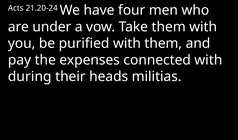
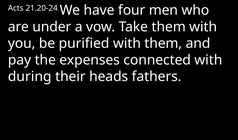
militias: militias -> fathers
